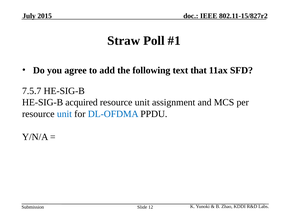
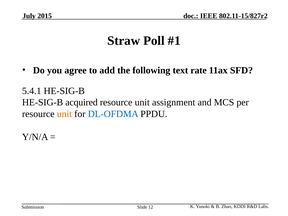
that: that -> rate
7.5.7: 7.5.7 -> 5.4.1
unit at (64, 114) colour: blue -> orange
